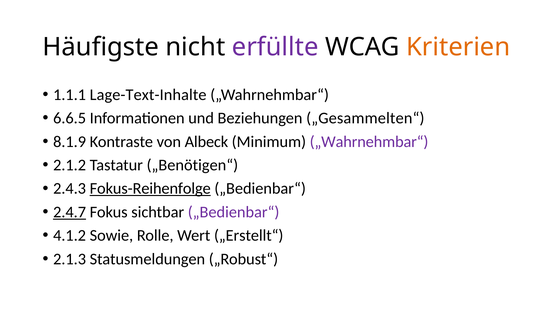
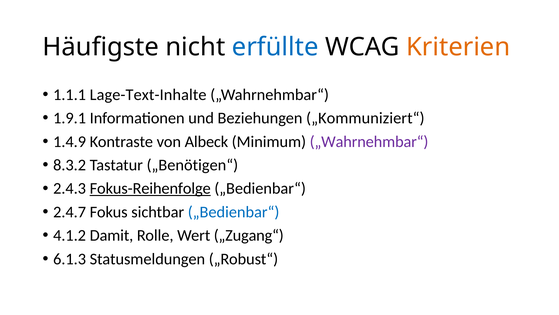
erfüllte colour: purple -> blue
6.6.5: 6.6.5 -> 1.9.1
„Gesammelten“: „Gesammelten“ -> „Kommuniziert“
8.1.9: 8.1.9 -> 1.4.9
2.1.2: 2.1.2 -> 8.3.2
2.4.7 underline: present -> none
„Bedienbar“ at (234, 212) colour: purple -> blue
Sowie: Sowie -> Damit
„Erstellt“: „Erstellt“ -> „Zugang“
2.1.3: 2.1.3 -> 6.1.3
